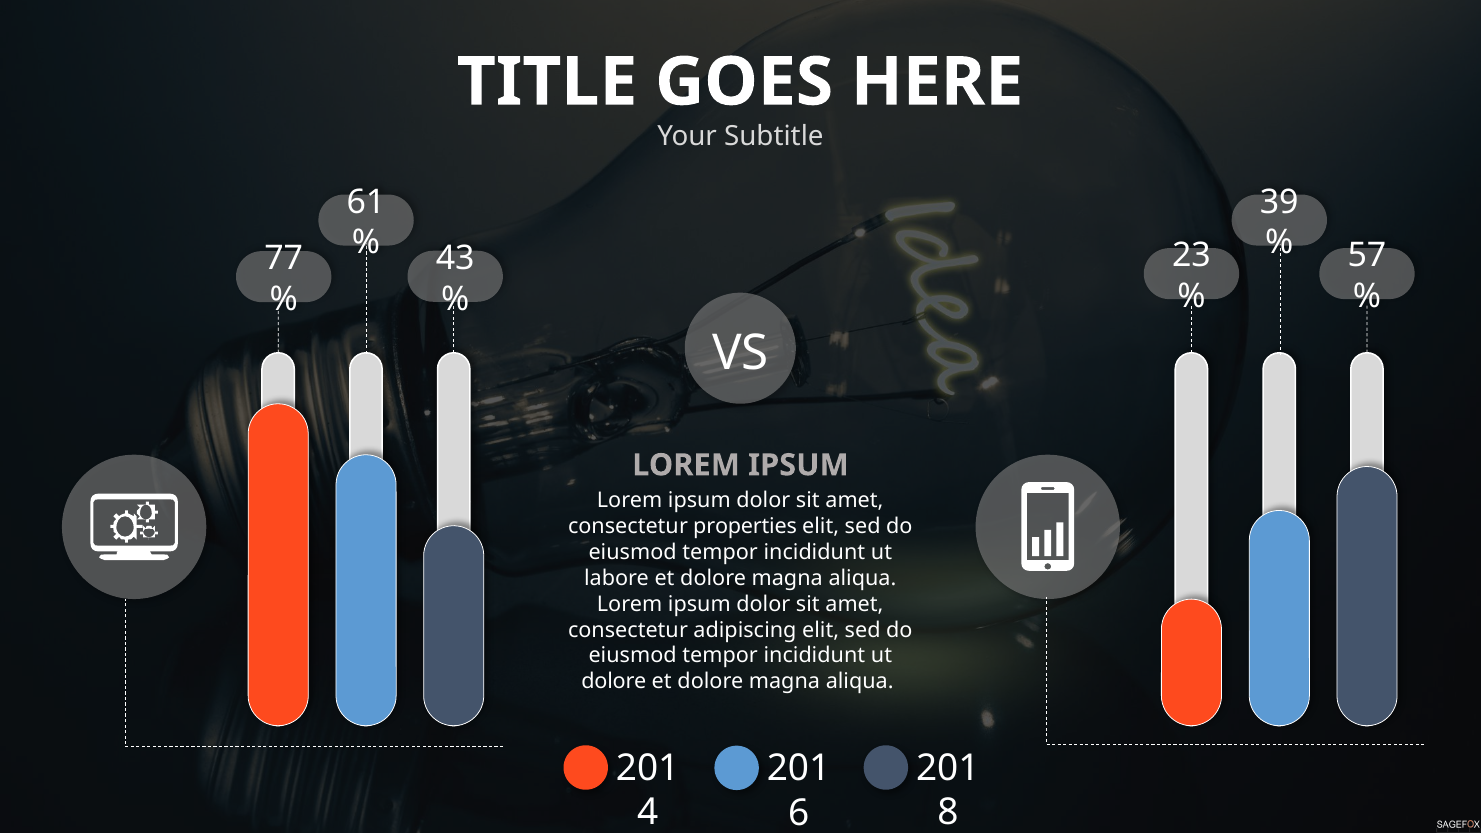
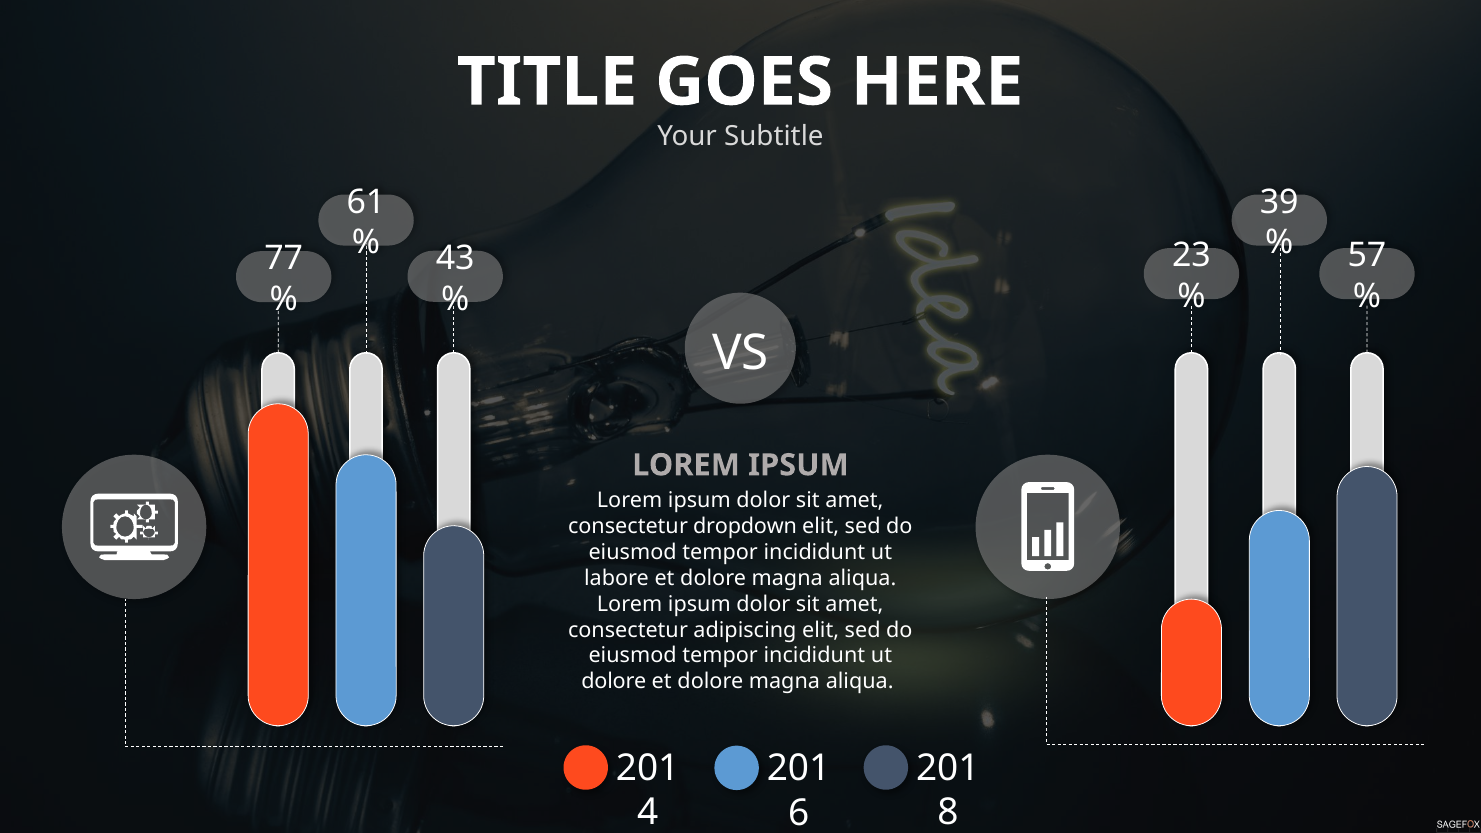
properties: properties -> dropdown
